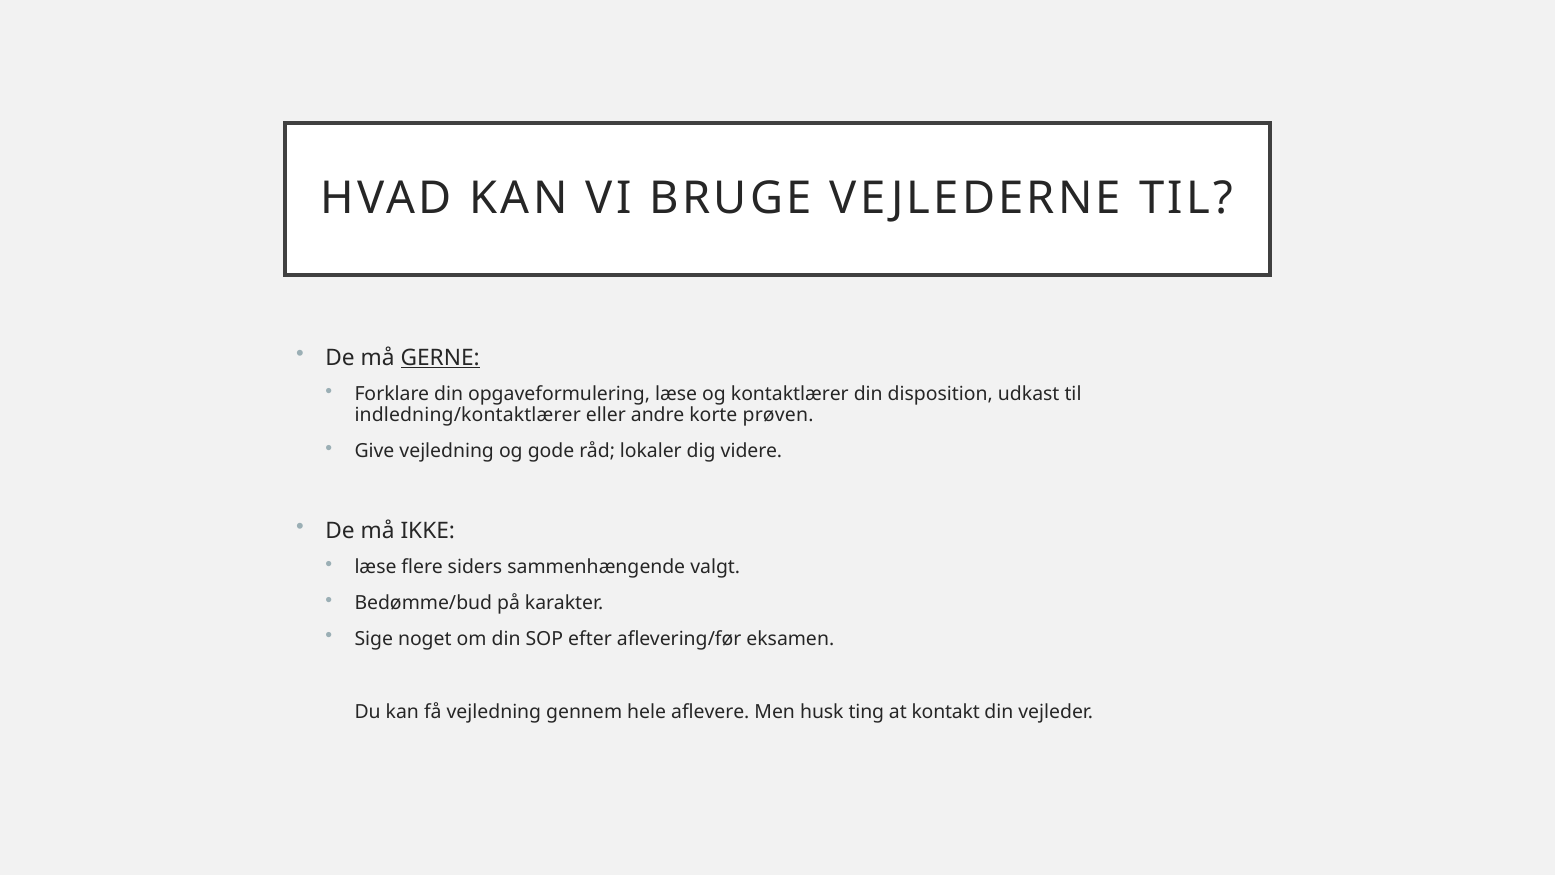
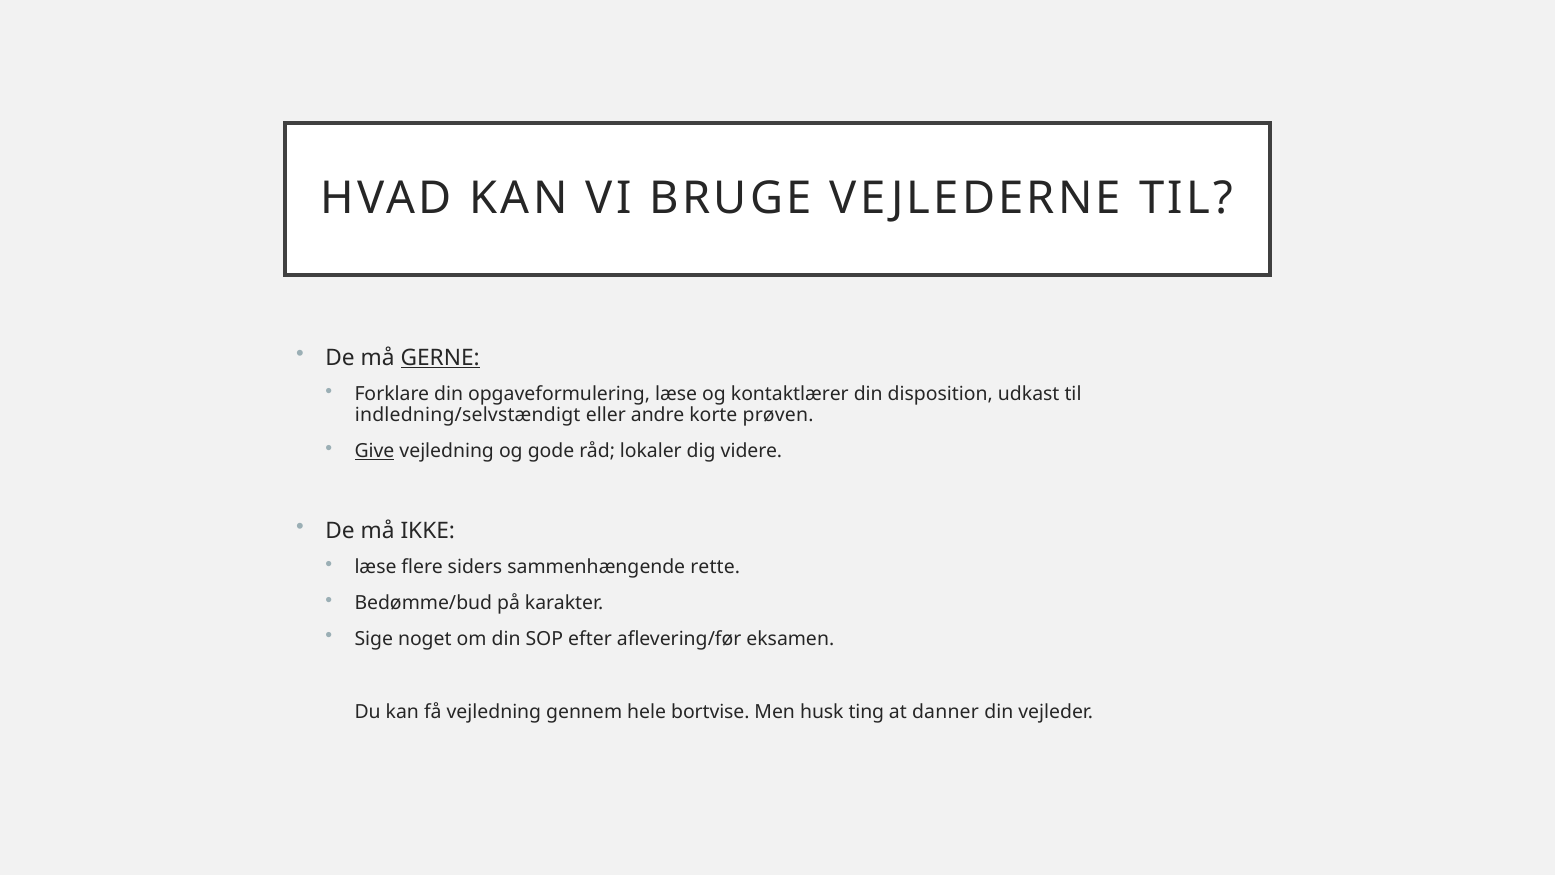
indledning/kontaktlærer: indledning/kontaktlærer -> indledning/selvstændigt
Give underline: none -> present
valgt: valgt -> rette
aflevere: aflevere -> bortvise
kontakt: kontakt -> danner
